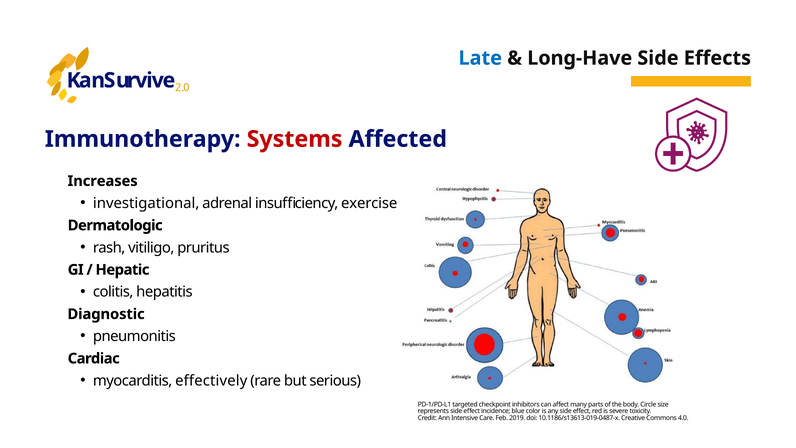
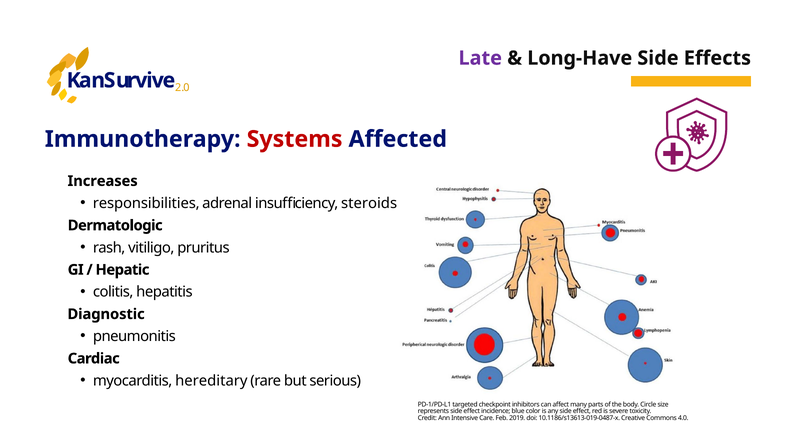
Late colour: blue -> purple
investigational: investigational -> responsibilities
exercise: exercise -> steroids
effectively: effectively -> hereditary
